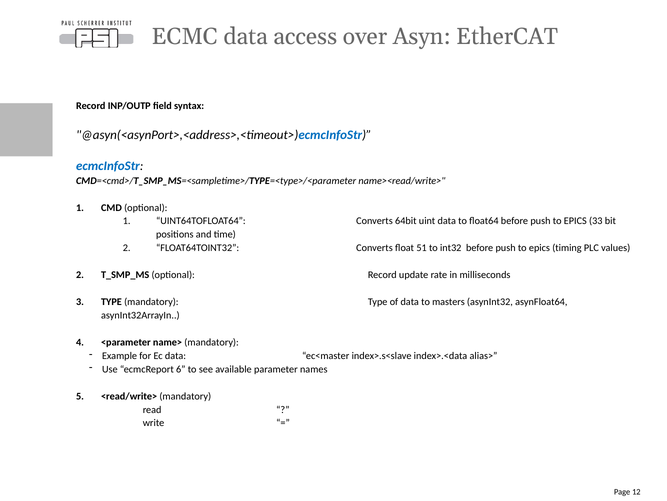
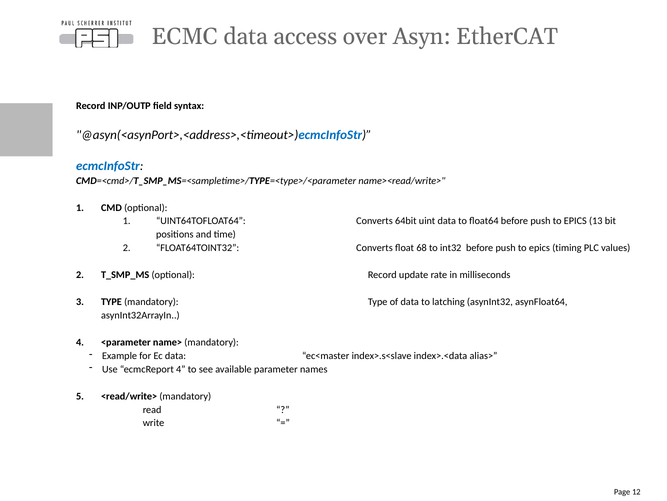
33: 33 -> 13
51: 51 -> 68
masters: masters -> latching
ecmcReport 6: 6 -> 4
